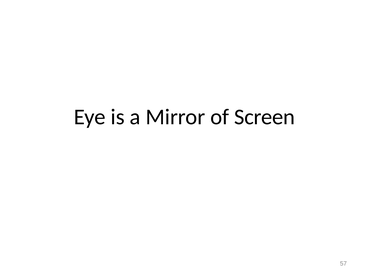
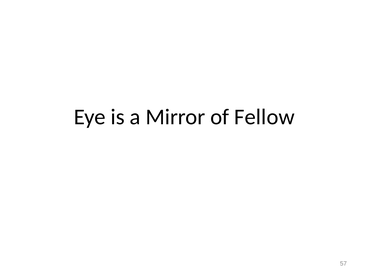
Screen: Screen -> Fellow
